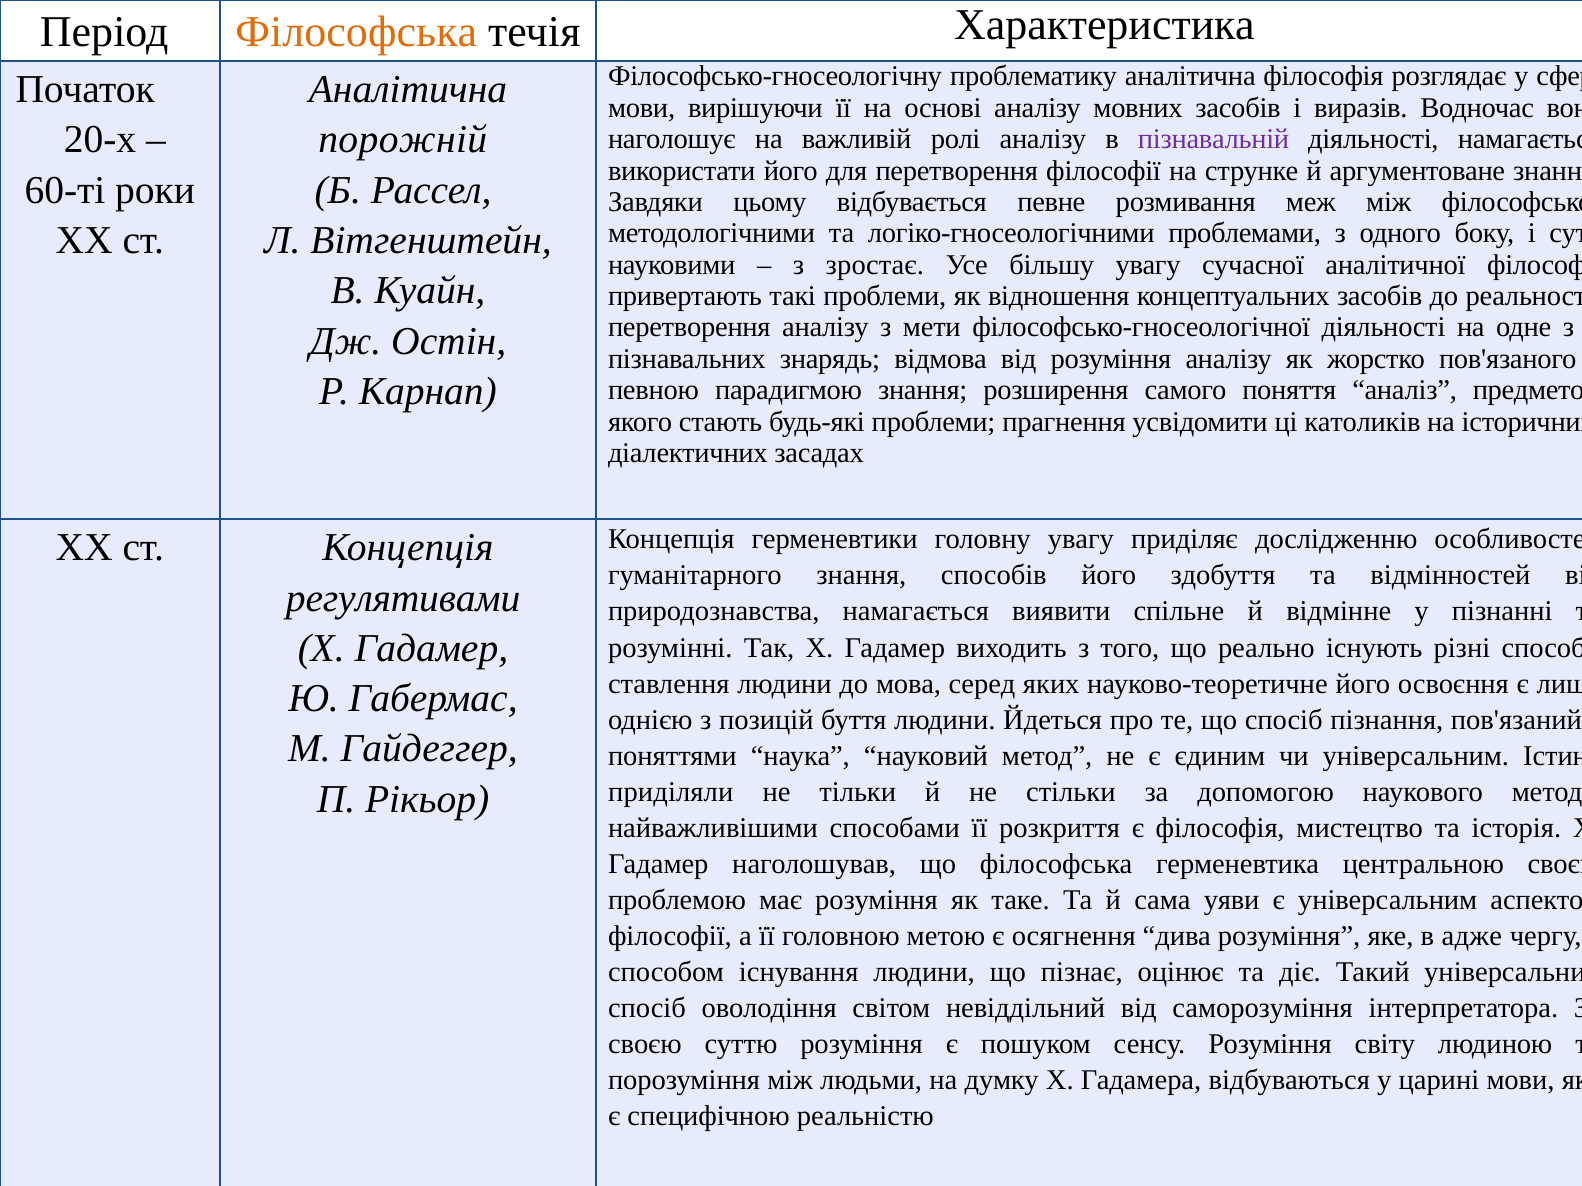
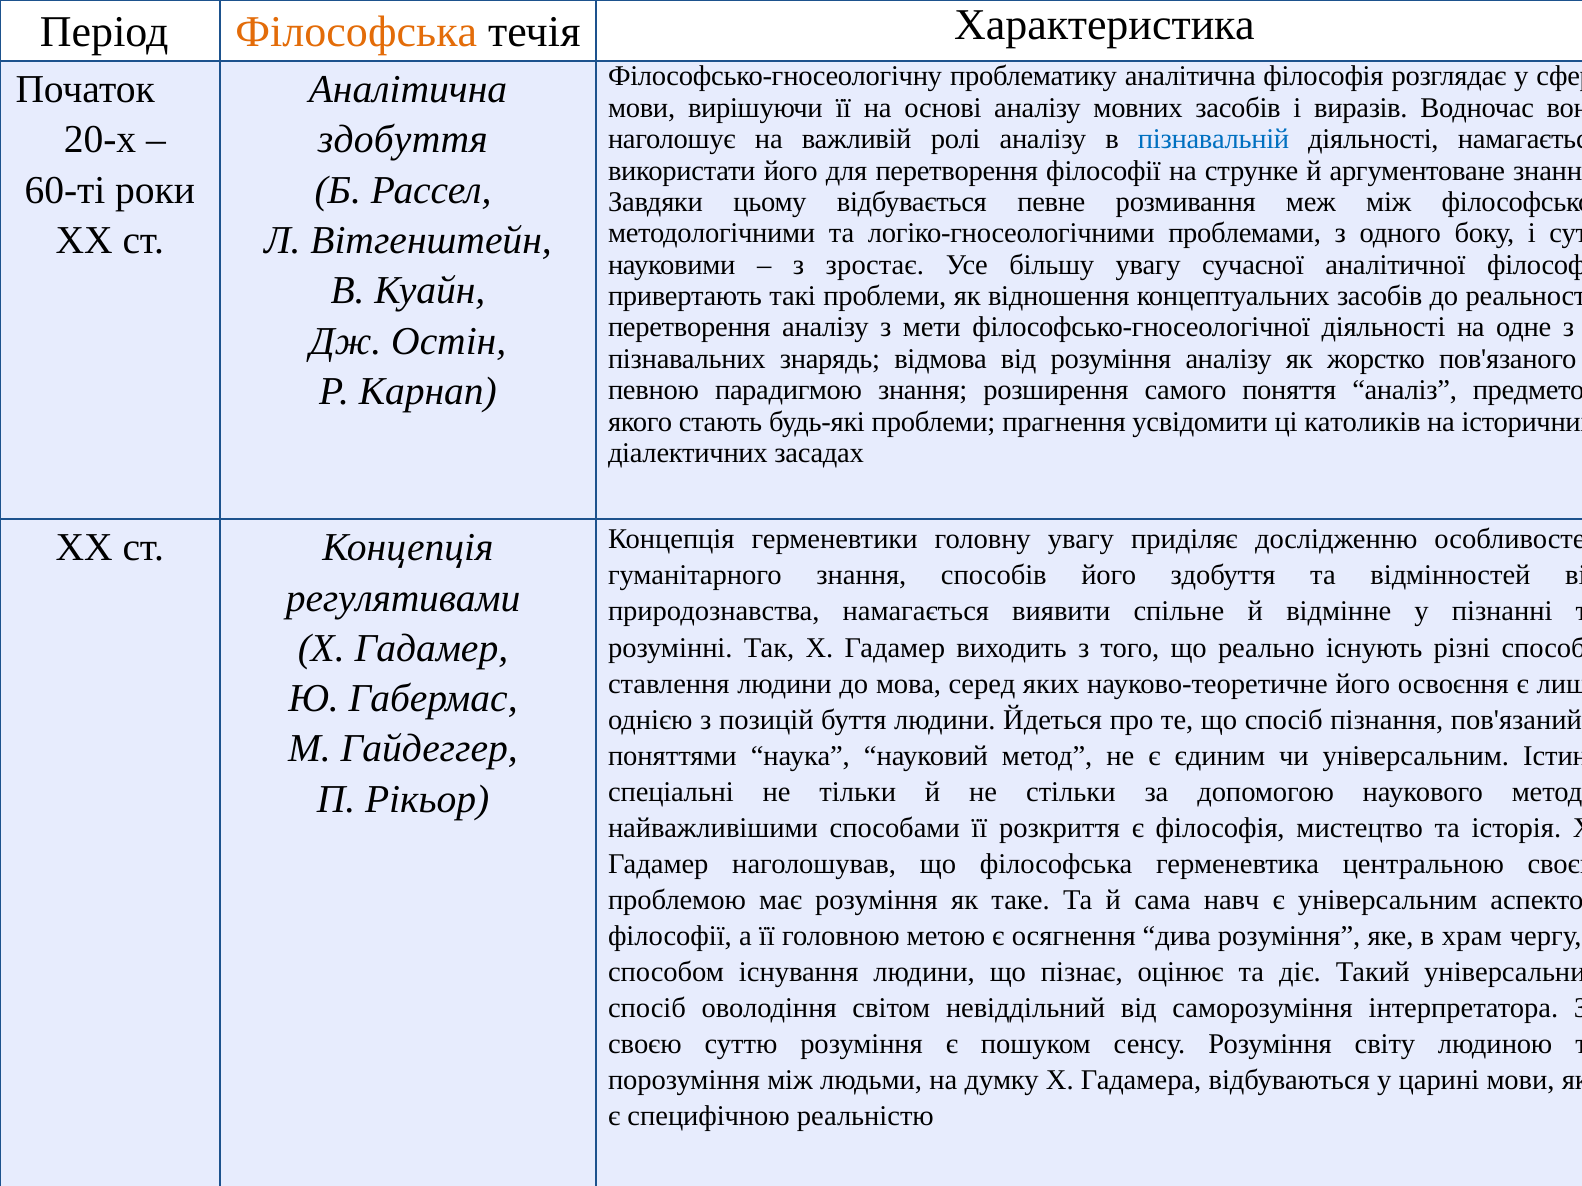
порожній at (403, 140): порожній -> здобуття
пізнавальній colour: purple -> blue
приділяли: приділяли -> спеціальні
уяви: уяви -> навч
адже: адже -> храм
